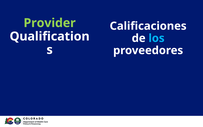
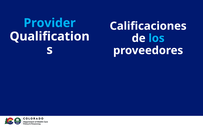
Provider colour: light green -> light blue
